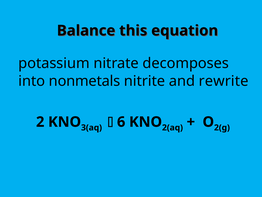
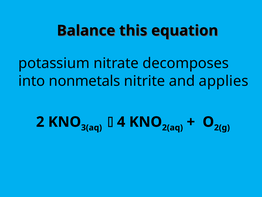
rewrite: rewrite -> applies
6: 6 -> 4
